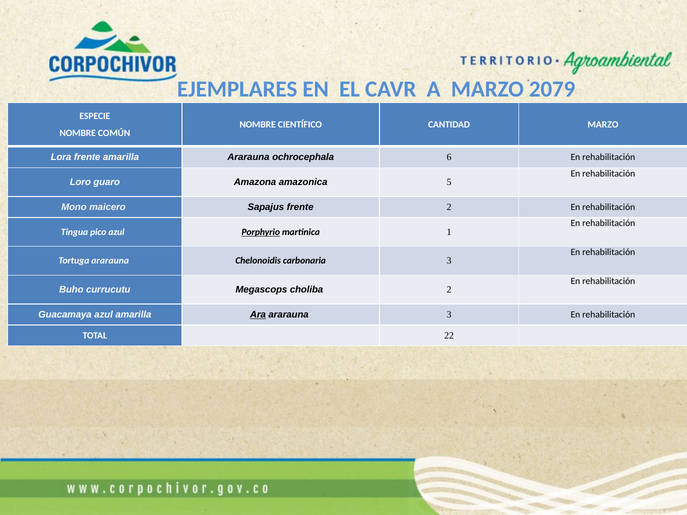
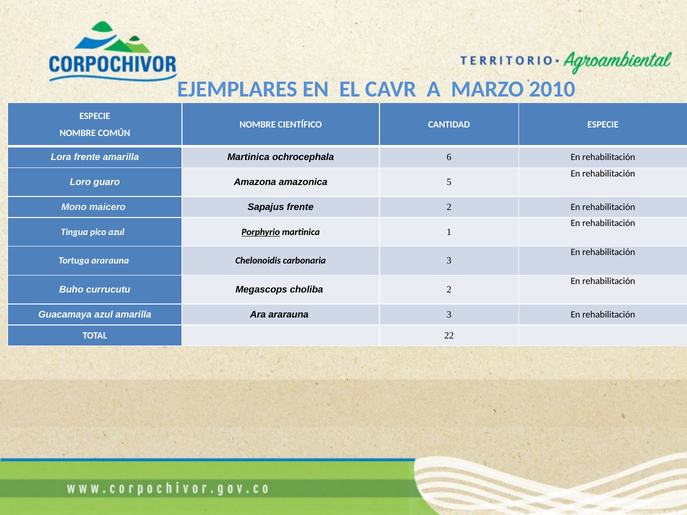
2079: 2079 -> 2010
CANTIDAD MARZO: MARZO -> ESPECIE
amarilla Ararauna: Ararauna -> Martinica
Ara underline: present -> none
